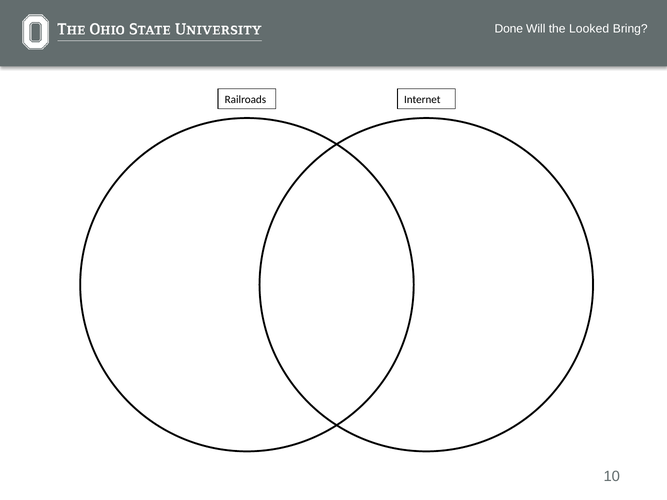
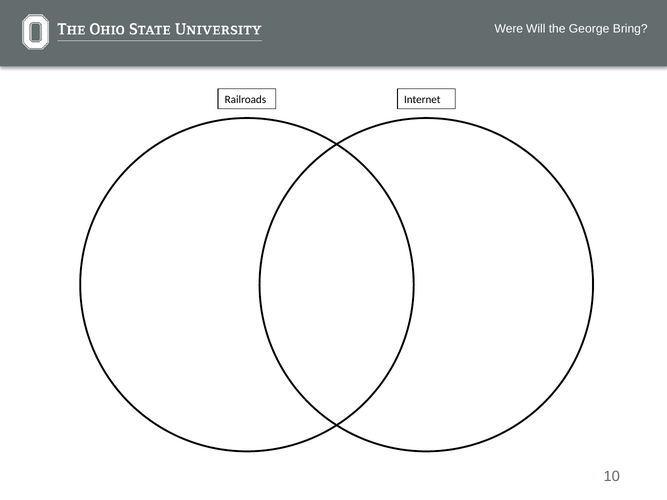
Done: Done -> Were
Looked: Looked -> George
